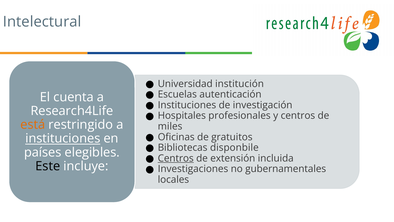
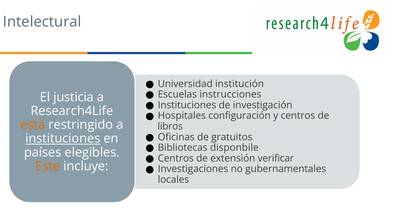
autenticación: autenticación -> instrucciones
cuenta: cuenta -> justicia
profesionales: profesionales -> configuración
miles: miles -> libros
Centros at (176, 158) underline: present -> none
incluida: incluida -> verificar
Este colour: black -> orange
